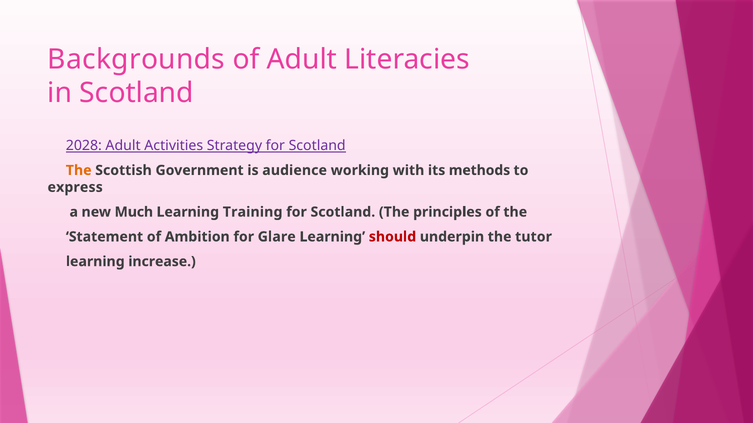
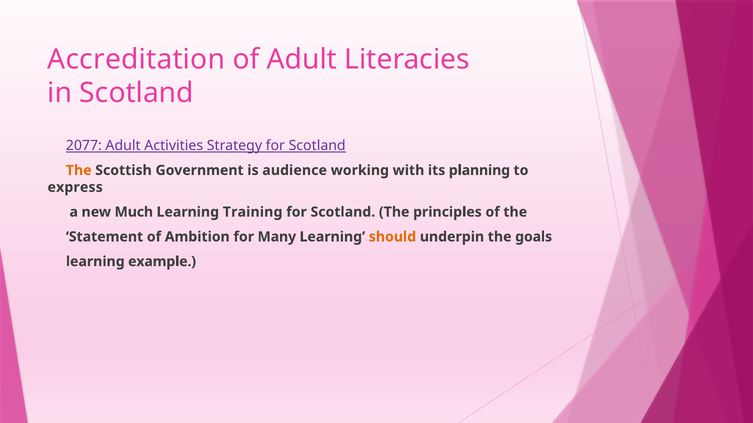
Backgrounds: Backgrounds -> Accreditation
2028: 2028 -> 2077
methods: methods -> planning
Glare: Glare -> Many
should colour: red -> orange
tutor: tutor -> goals
increase: increase -> example
